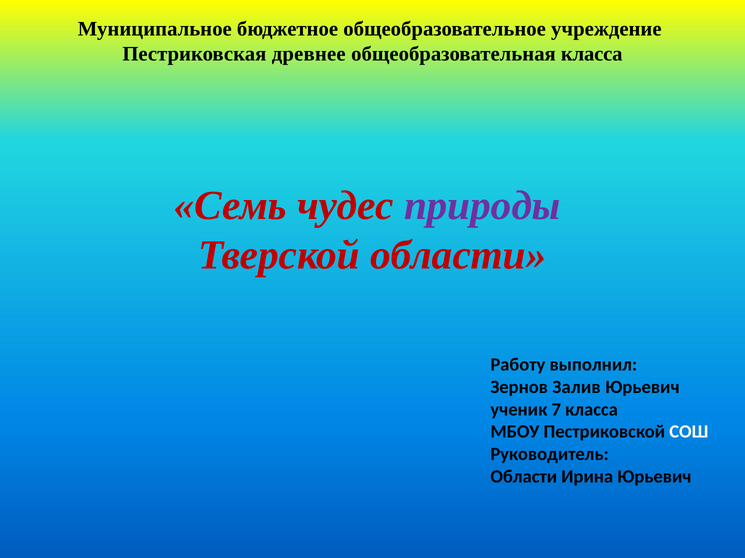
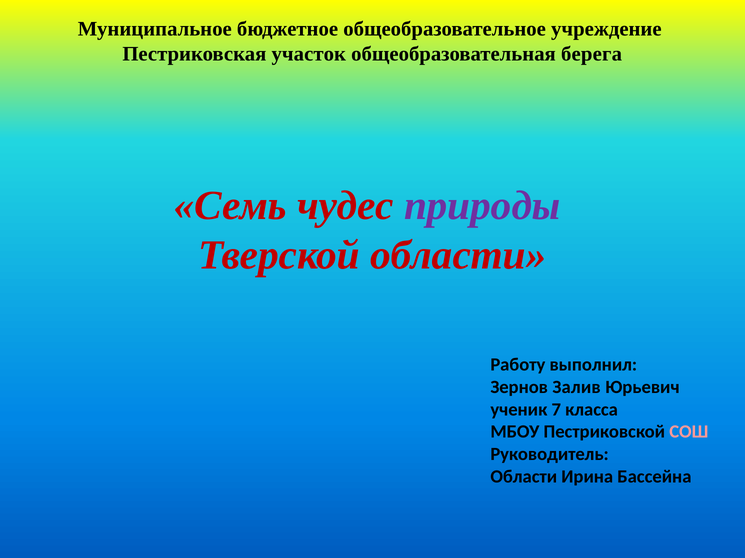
древнее: древнее -> участок
общеобразовательная класса: класса -> берега
СОШ colour: white -> pink
Ирина Юрьевич: Юрьевич -> Бассейна
